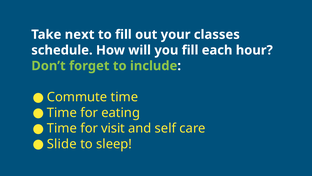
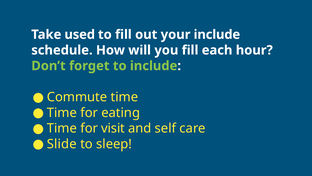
next: next -> used
your classes: classes -> include
